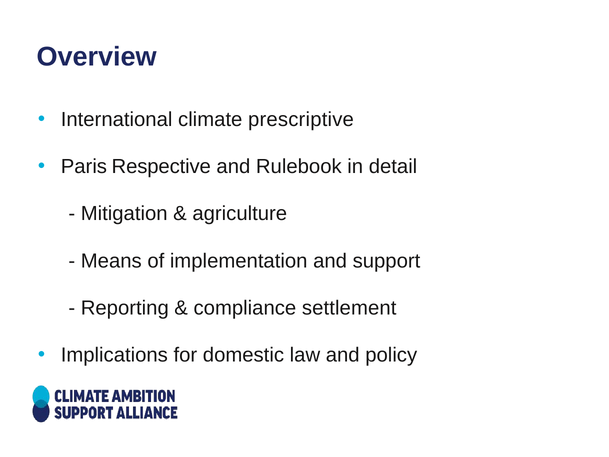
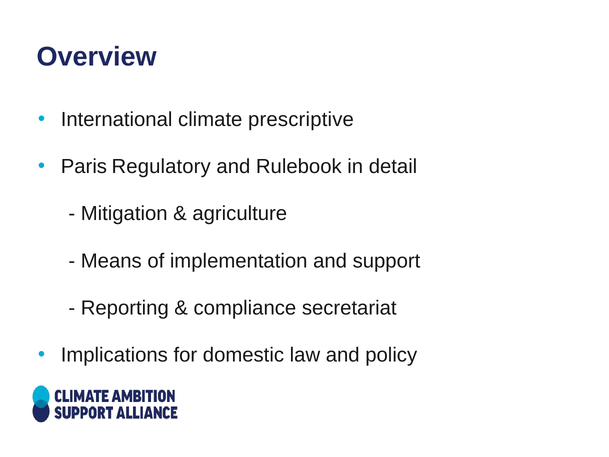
Respective: Respective -> Regulatory
settlement: settlement -> secretariat
